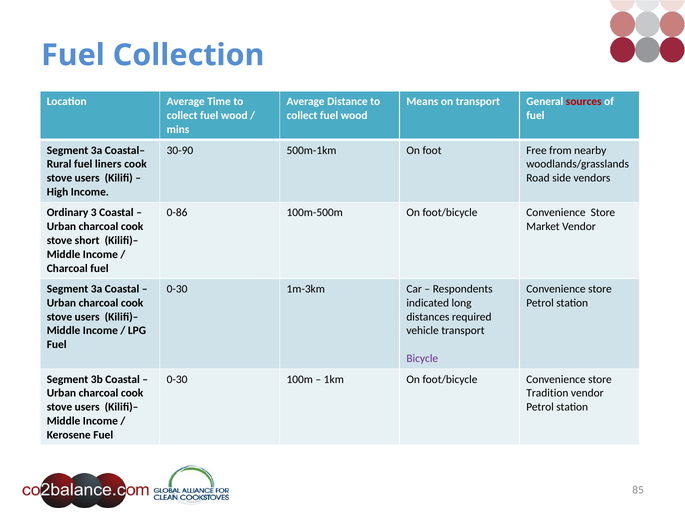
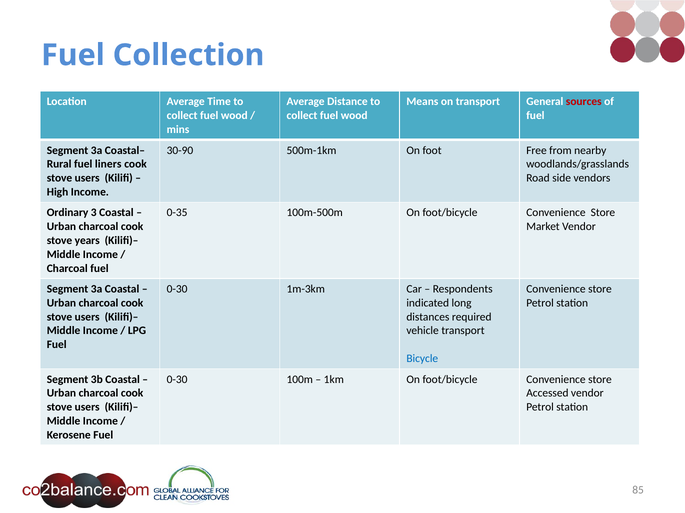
0-86: 0-86 -> 0-35
short: short -> years
Bicycle colour: purple -> blue
Tradition: Tradition -> Accessed
